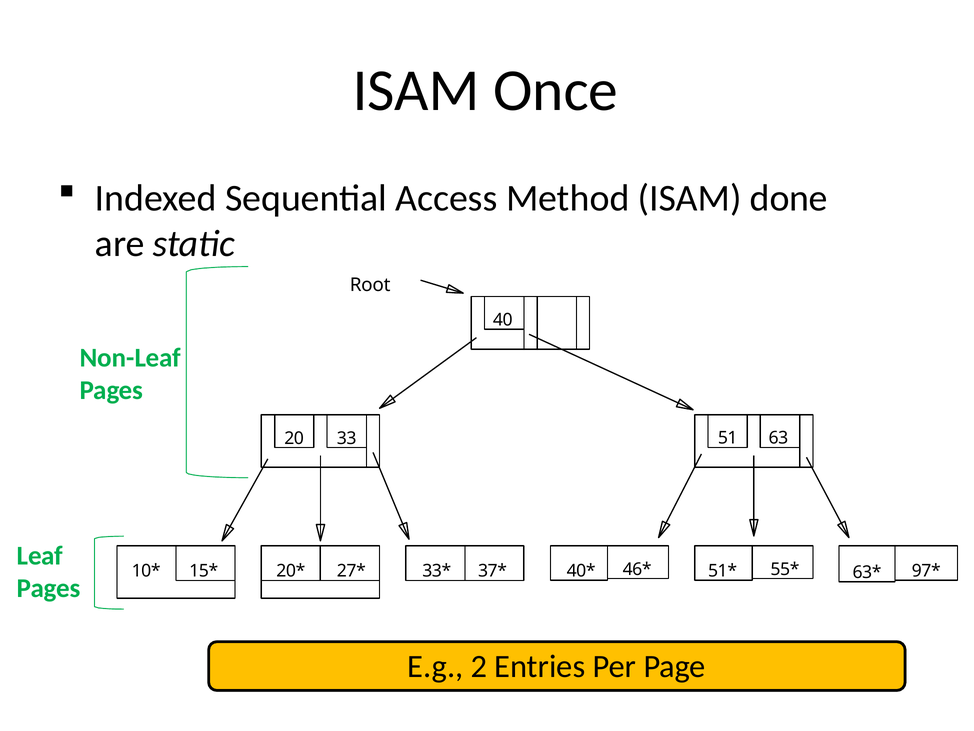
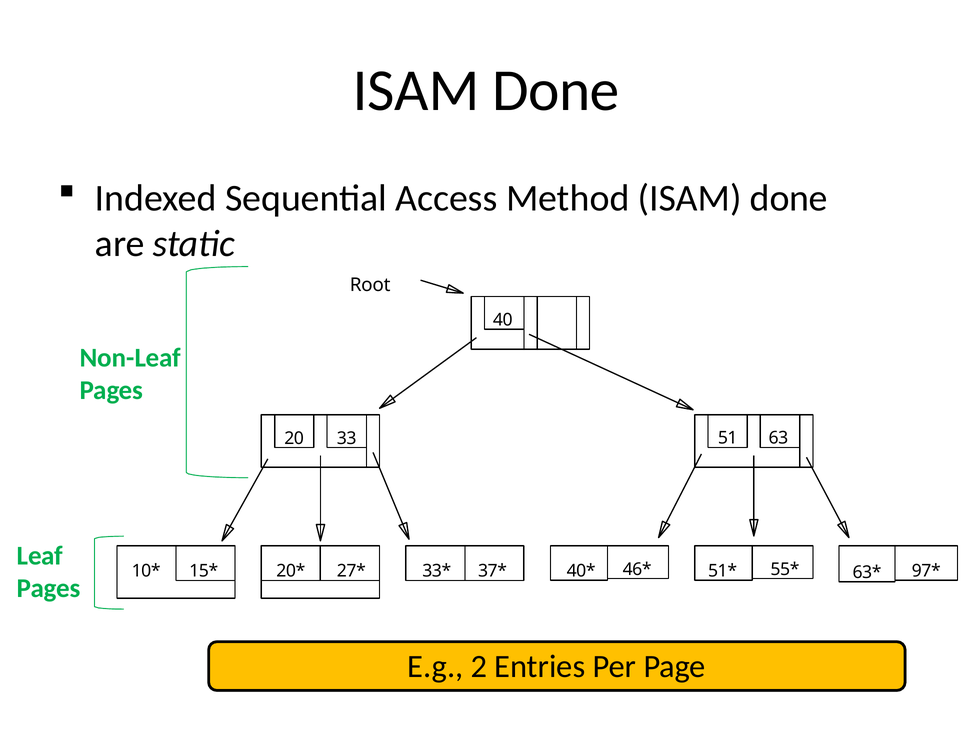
Once at (556, 90): Once -> Done
